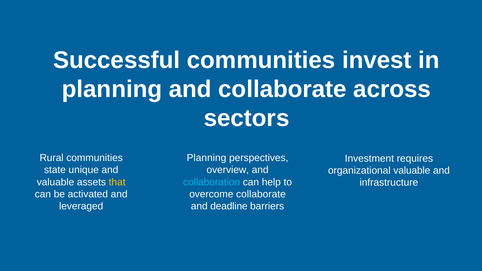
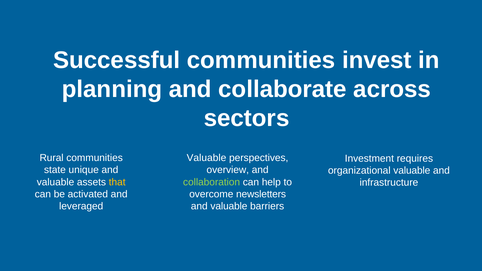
Planning at (207, 158): Planning -> Valuable
collaboration colour: light blue -> light green
overcome collaborate: collaborate -> newsletters
deadline at (229, 206): deadline -> valuable
